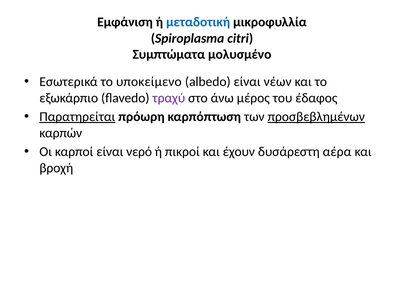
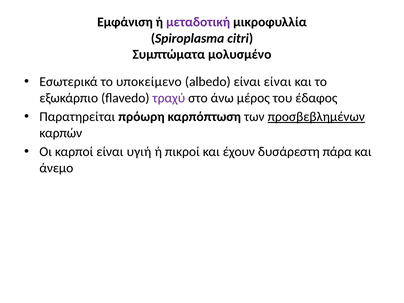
μεταδοτική colour: blue -> purple
είναι νέων: νέων -> είναι
Παρατηρείται underline: present -> none
νερό: νερό -> υγιή
αέρα: αέρα -> πάρα
βροχή: βροχή -> άνεμο
